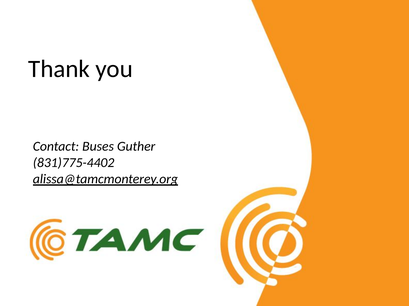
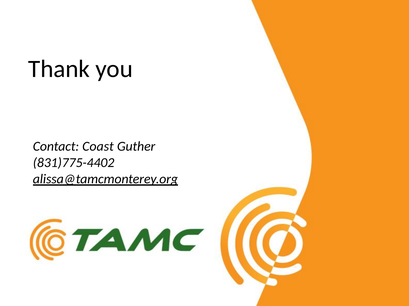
Buses: Buses -> Coast
